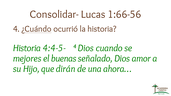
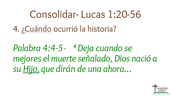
1:66-56: 1:66-56 -> 1:20-56
Historia at (27, 48): Historia -> Palabra
4 Dios: Dios -> Deja
buenas: buenas -> muerte
amor: amor -> nació
Hijo underline: none -> present
